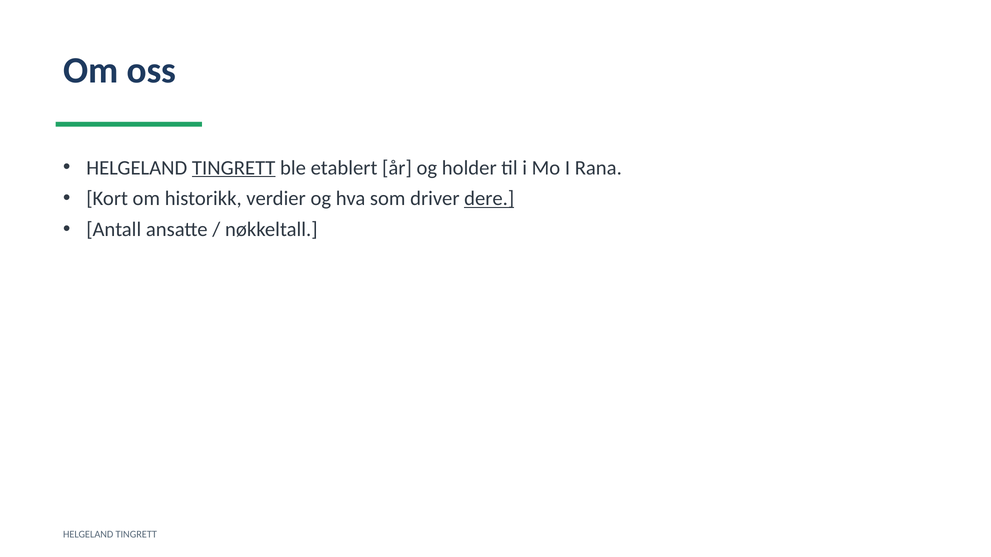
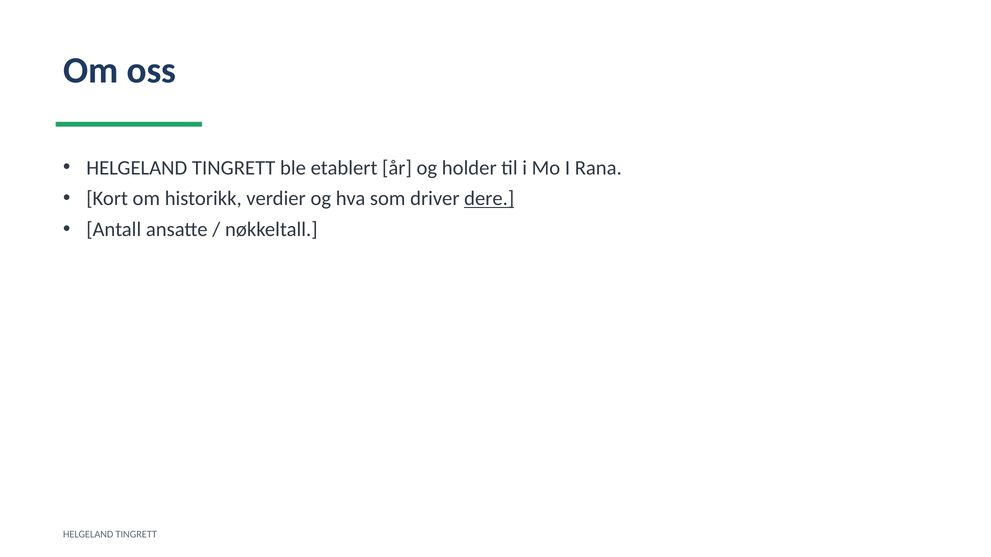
TINGRETT at (234, 168) underline: present -> none
